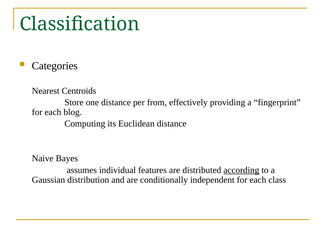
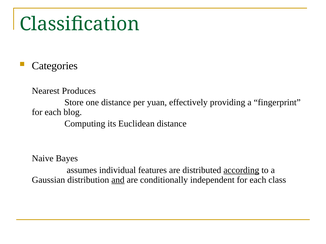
Centroids: Centroids -> Produces
from: from -> yuan
and underline: none -> present
